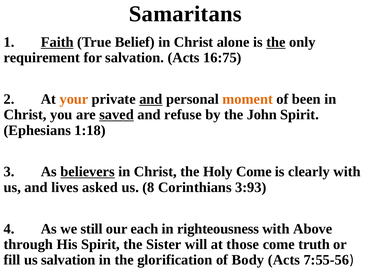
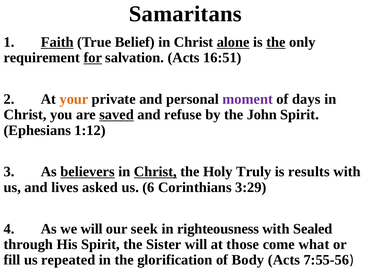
alone underline: none -> present
for underline: none -> present
16:75: 16:75 -> 16:51
and at (151, 99) underline: present -> none
moment colour: orange -> purple
been: been -> days
1:18: 1:18 -> 1:12
Christ at (155, 172) underline: none -> present
Holy Come: Come -> Truly
clearly: clearly -> results
8: 8 -> 6
3:93: 3:93 -> 3:29
we still: still -> will
each: each -> seek
Above: Above -> Sealed
truth: truth -> what
us salvation: salvation -> repeated
